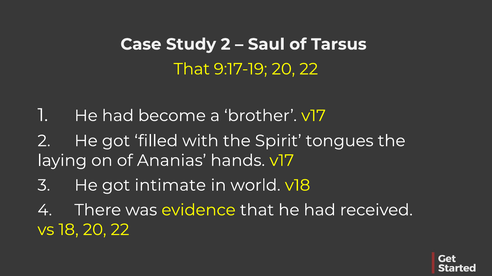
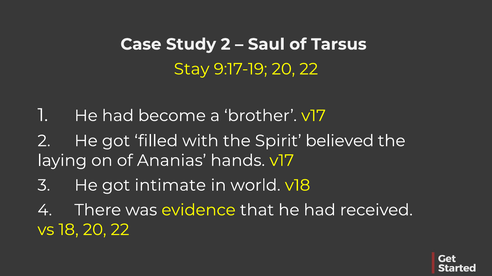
That at (192, 69): That -> Stay
tongues: tongues -> believed
